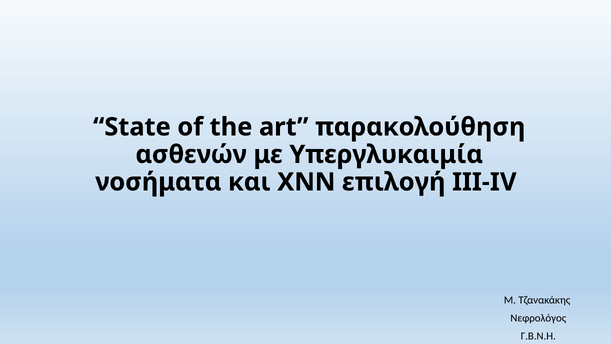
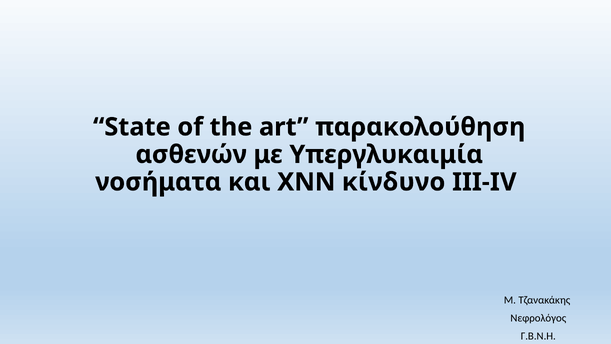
επιλογή: επιλογή -> κίνδυνο
